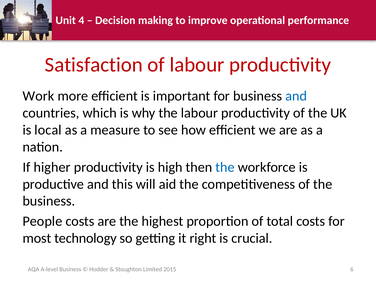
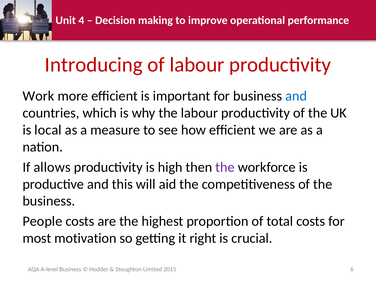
Satisfaction: Satisfaction -> Introducing
higher: higher -> allows
the at (225, 167) colour: blue -> purple
technology: technology -> motivation
